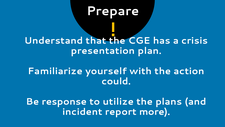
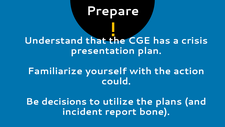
response: response -> decisions
more: more -> bone
